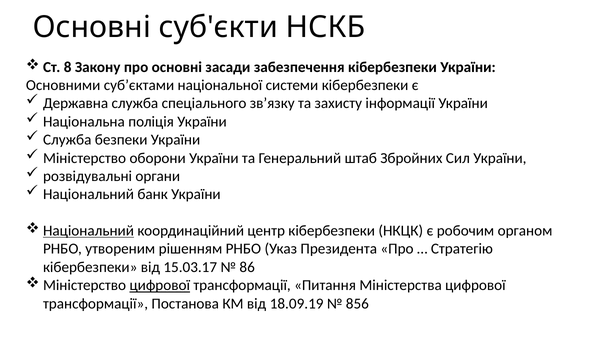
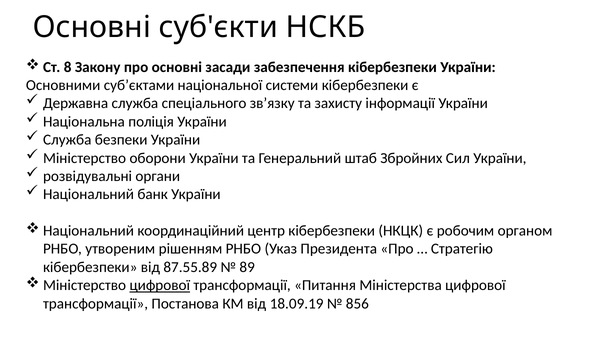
Національний at (88, 231) underline: present -> none
15.03.17: 15.03.17 -> 87.55.89
86: 86 -> 89
